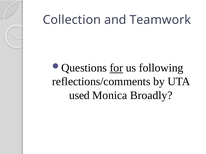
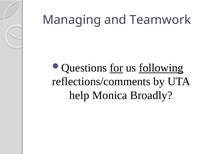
Collection: Collection -> Managing
following underline: none -> present
used: used -> help
